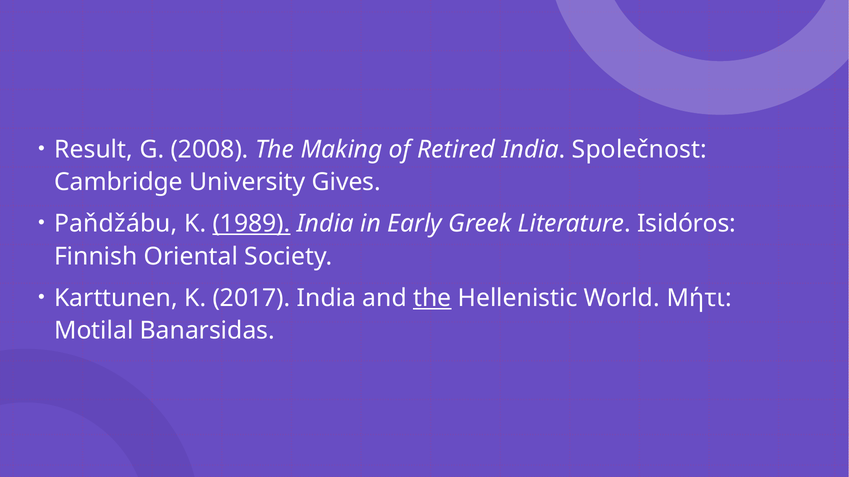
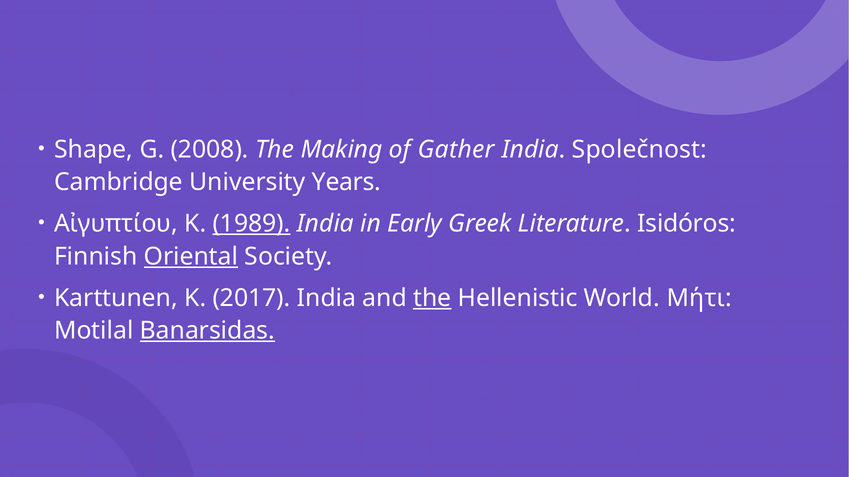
Result: Result -> Shape
Retired: Retired -> Gather
Gives: Gives -> Years
Paňdžábu: Paňdžábu -> Αἰγυπτίου
Oriental underline: none -> present
Banarsidas underline: none -> present
